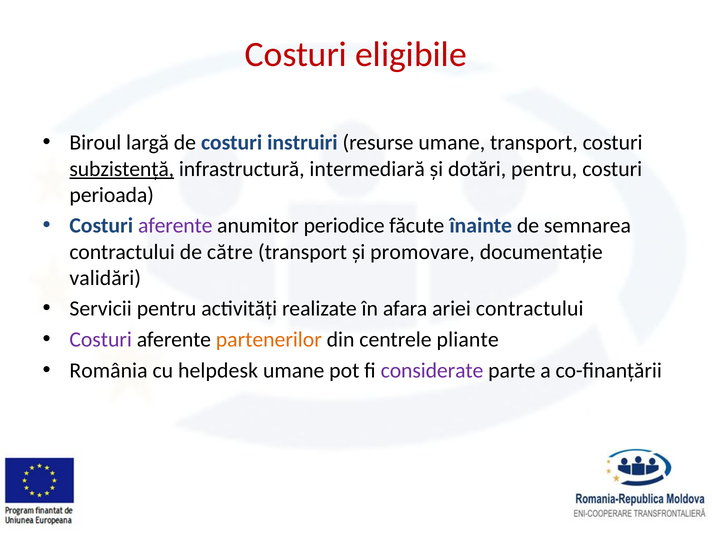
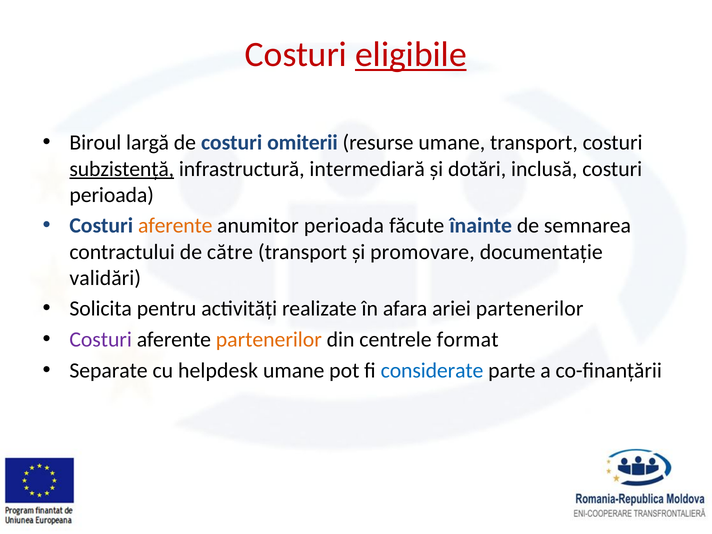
eligibile underline: none -> present
instruiri: instruiri -> omiterii
dotări pentru: pentru -> inclusă
aferente at (175, 226) colour: purple -> orange
anumitor periodice: periodice -> perioada
Servicii: Servicii -> Solicita
ariei contractului: contractului -> partenerilor
pliante: pliante -> format
România: România -> Separate
considerate colour: purple -> blue
